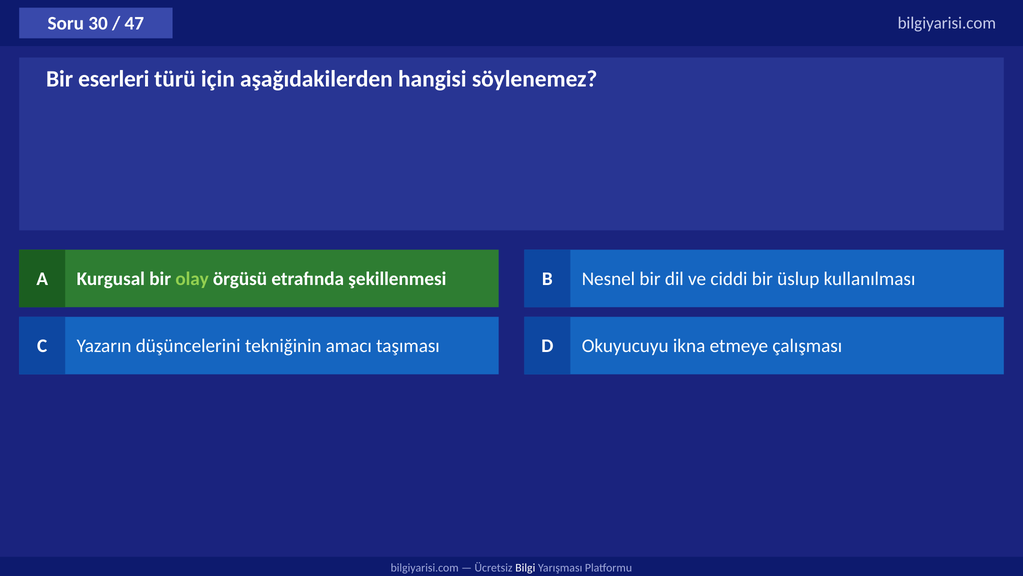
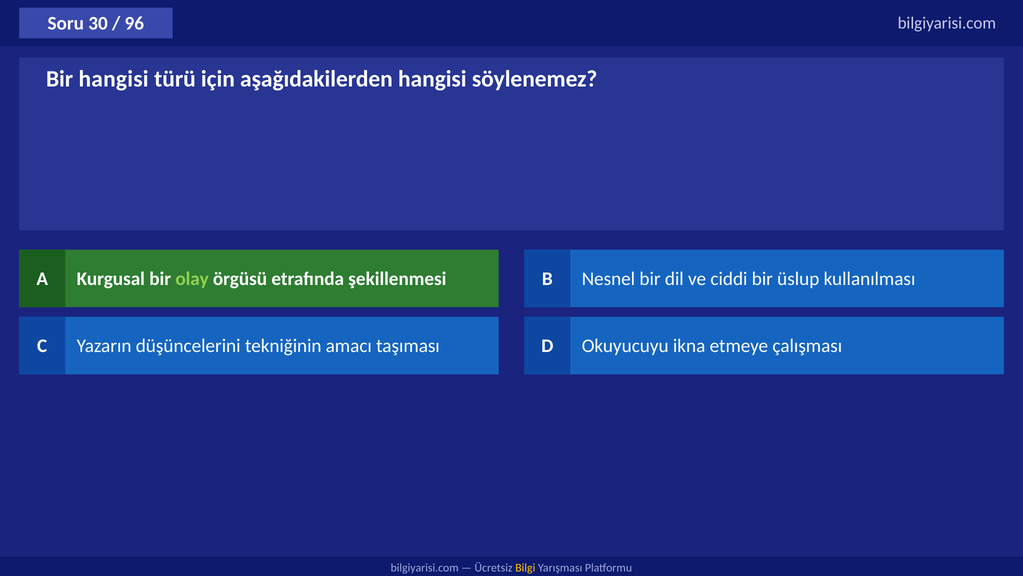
47: 47 -> 96
Bir eserleri: eserleri -> hangisi
Bilgi colour: white -> yellow
